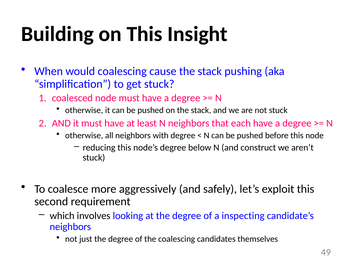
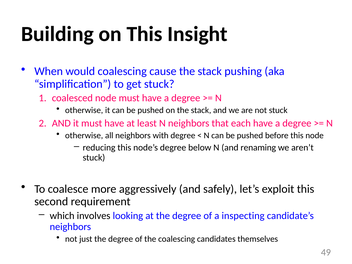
construct: construct -> renaming
